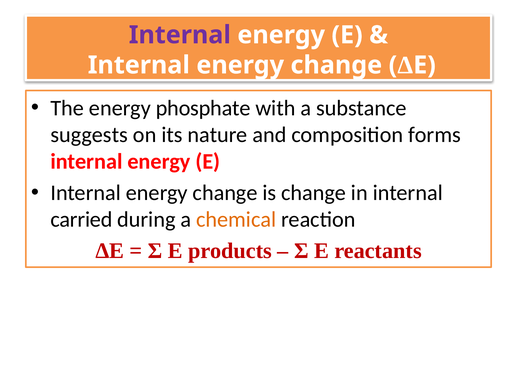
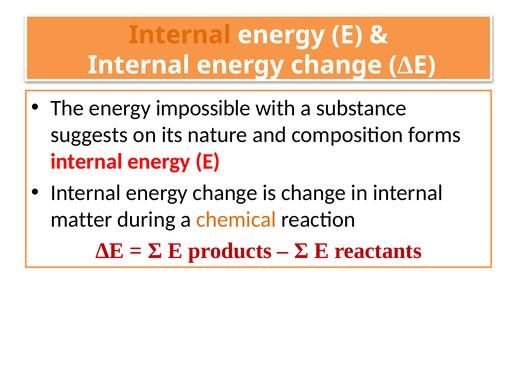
Internal at (180, 35) colour: purple -> orange
phosphate: phosphate -> impossible
carried: carried -> matter
